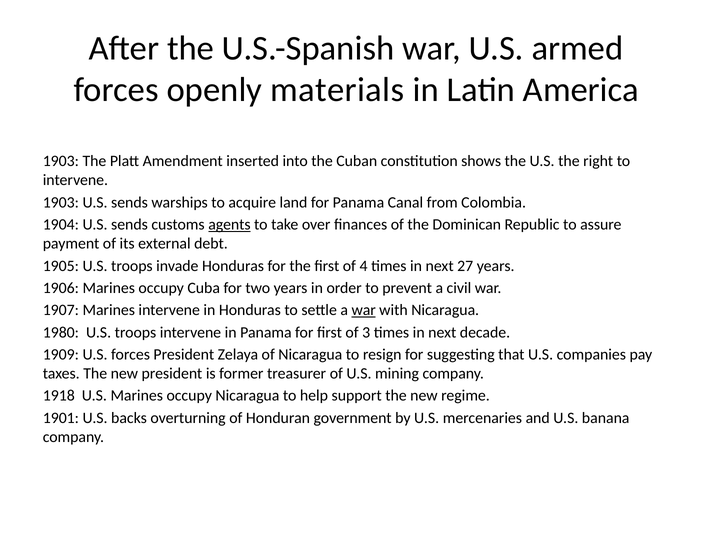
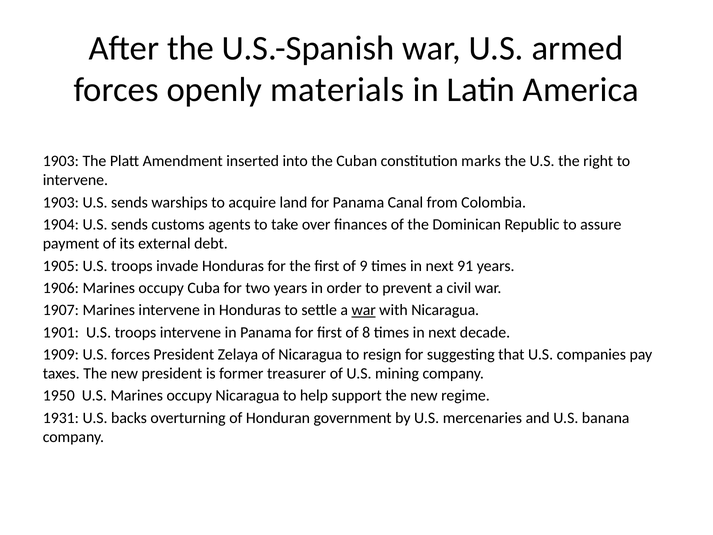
shows: shows -> marks
agents underline: present -> none
4: 4 -> 9
27: 27 -> 91
1980: 1980 -> 1901
3: 3 -> 8
1918: 1918 -> 1950
1901: 1901 -> 1931
